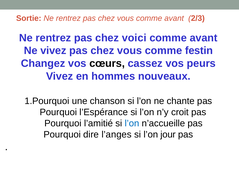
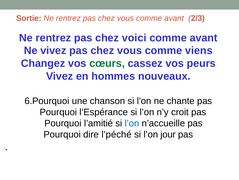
festin: festin -> viens
cœurs colour: black -> green
1.Pourquoi: 1.Pourquoi -> 6.Pourquoi
l’anges: l’anges -> l’péché
